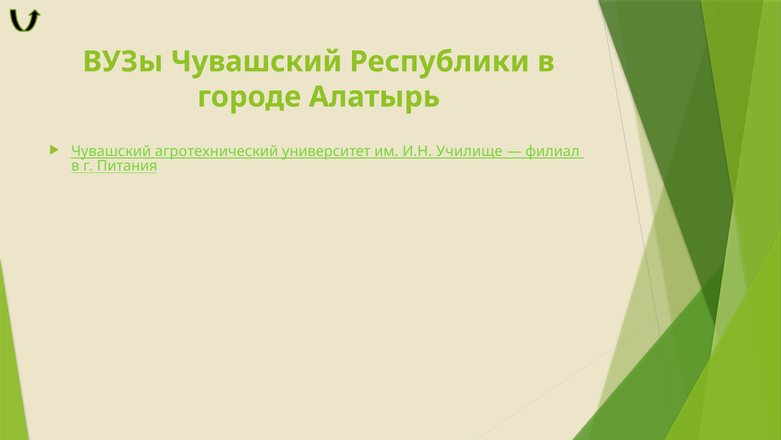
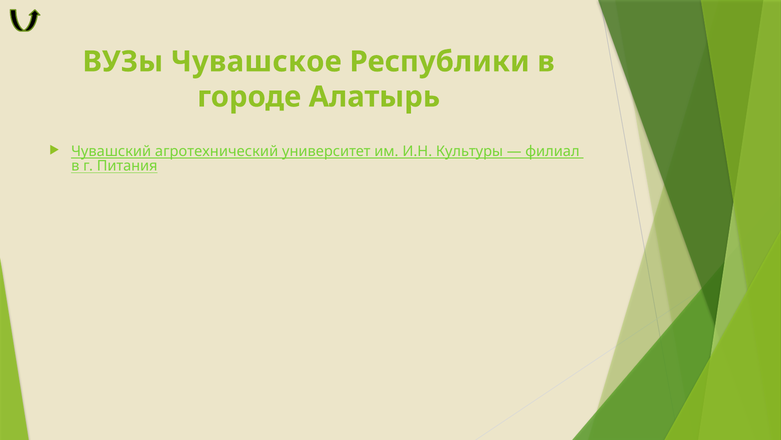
ВУЗы Чувашский: Чувашский -> Чувашское
Училище: Училище -> Культуры
